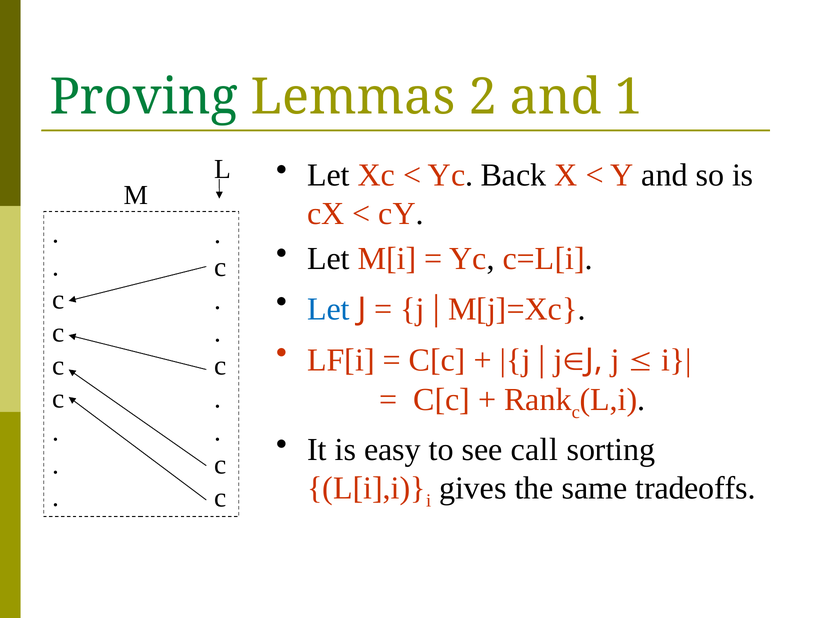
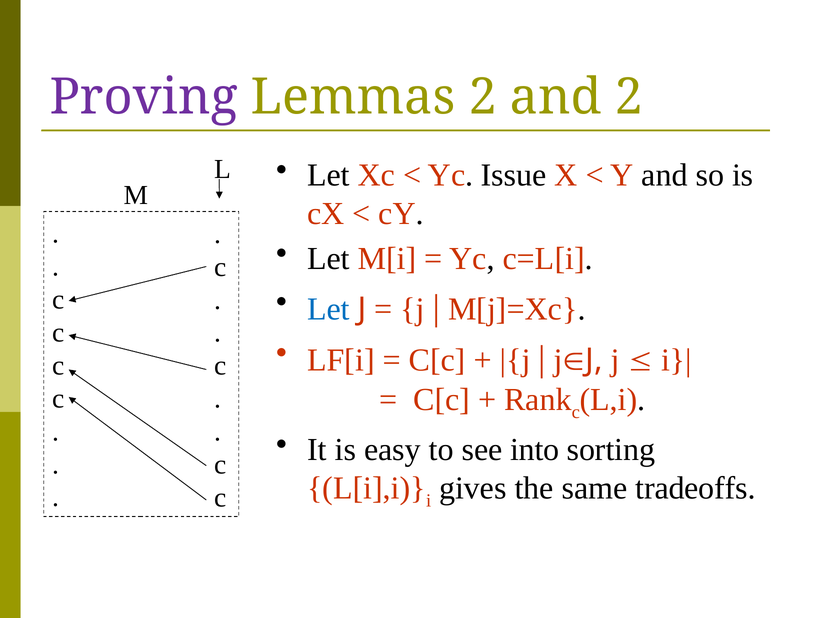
Proving colour: green -> purple
and 1: 1 -> 2
Back: Back -> Issue
call: call -> into
